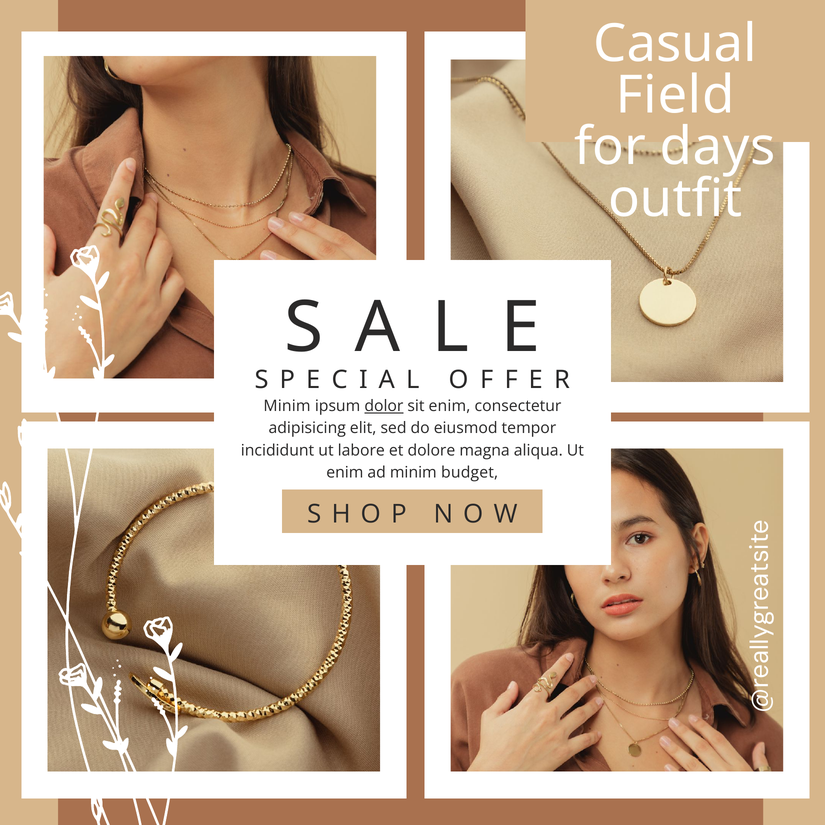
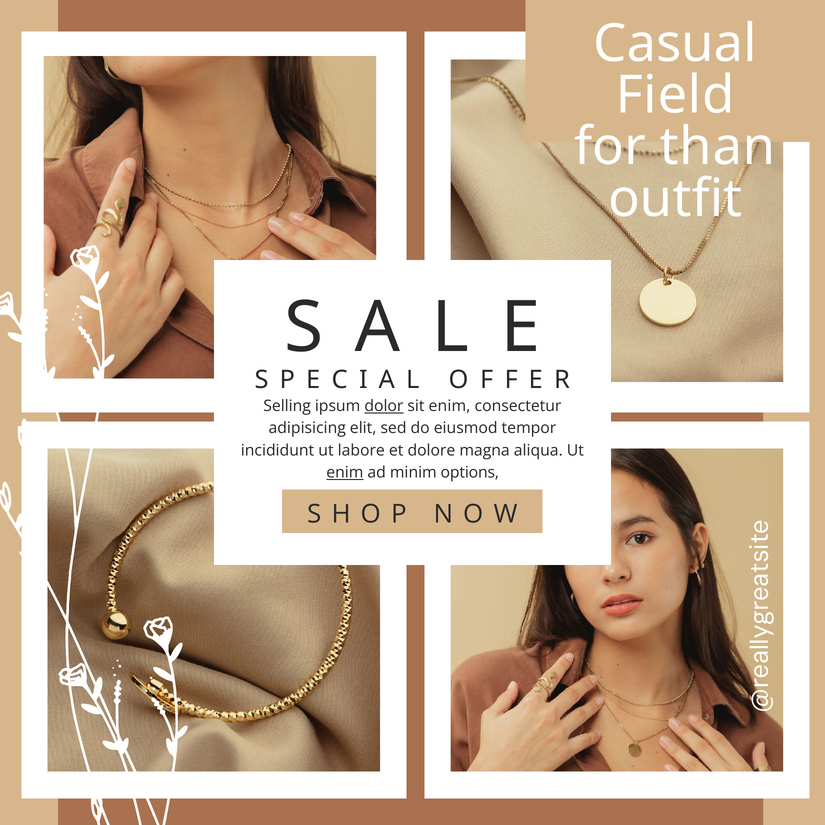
days: days -> than
Minim at (287, 406): Minim -> Selling
enim at (345, 472) underline: none -> present
budget: budget -> options
